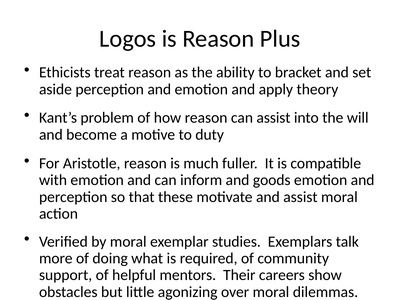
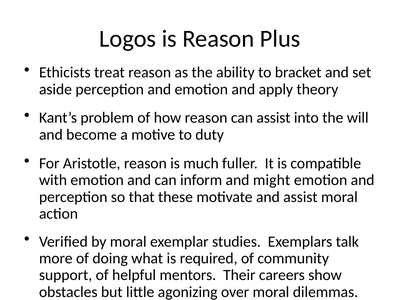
goods: goods -> might
